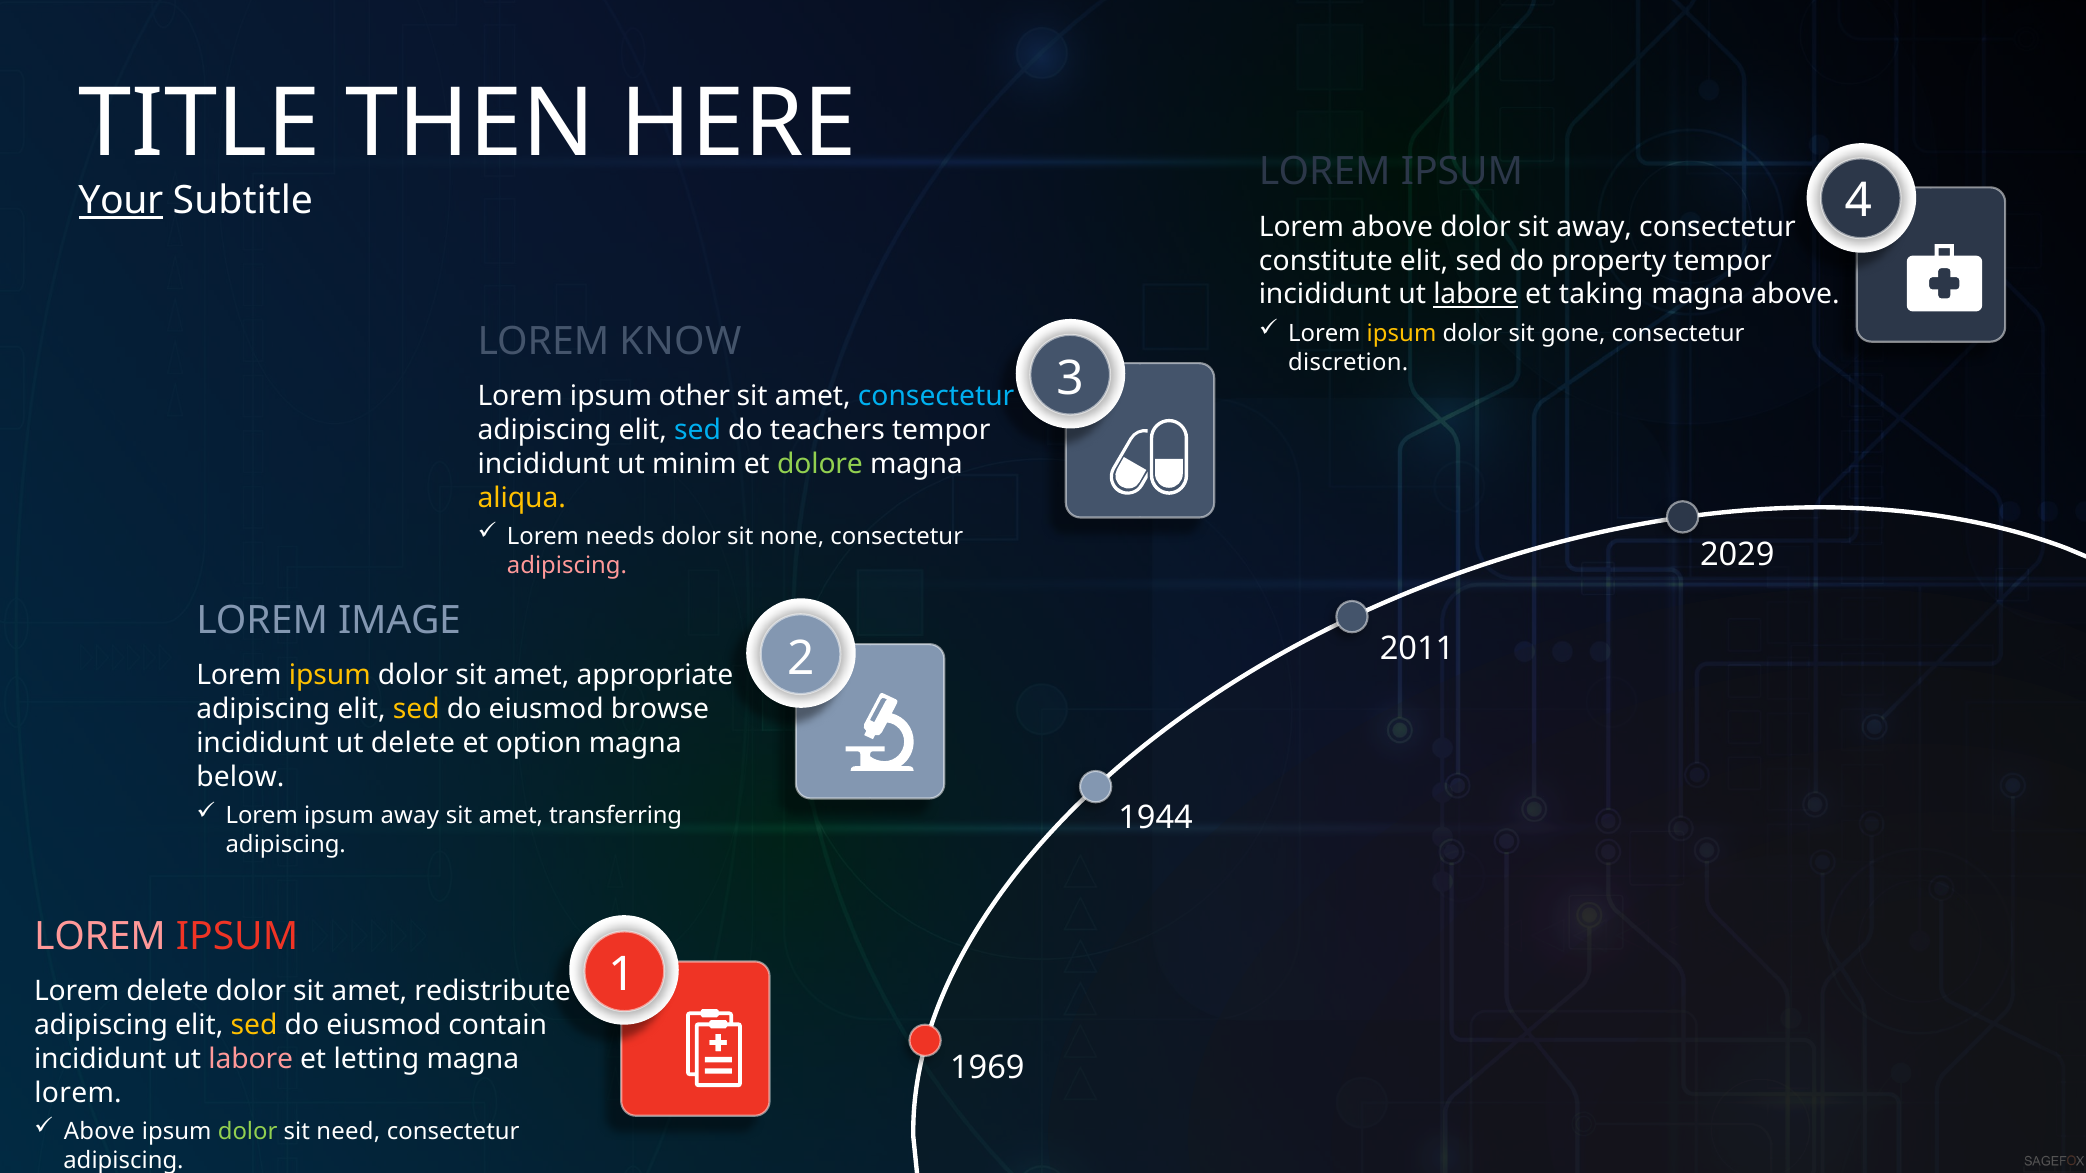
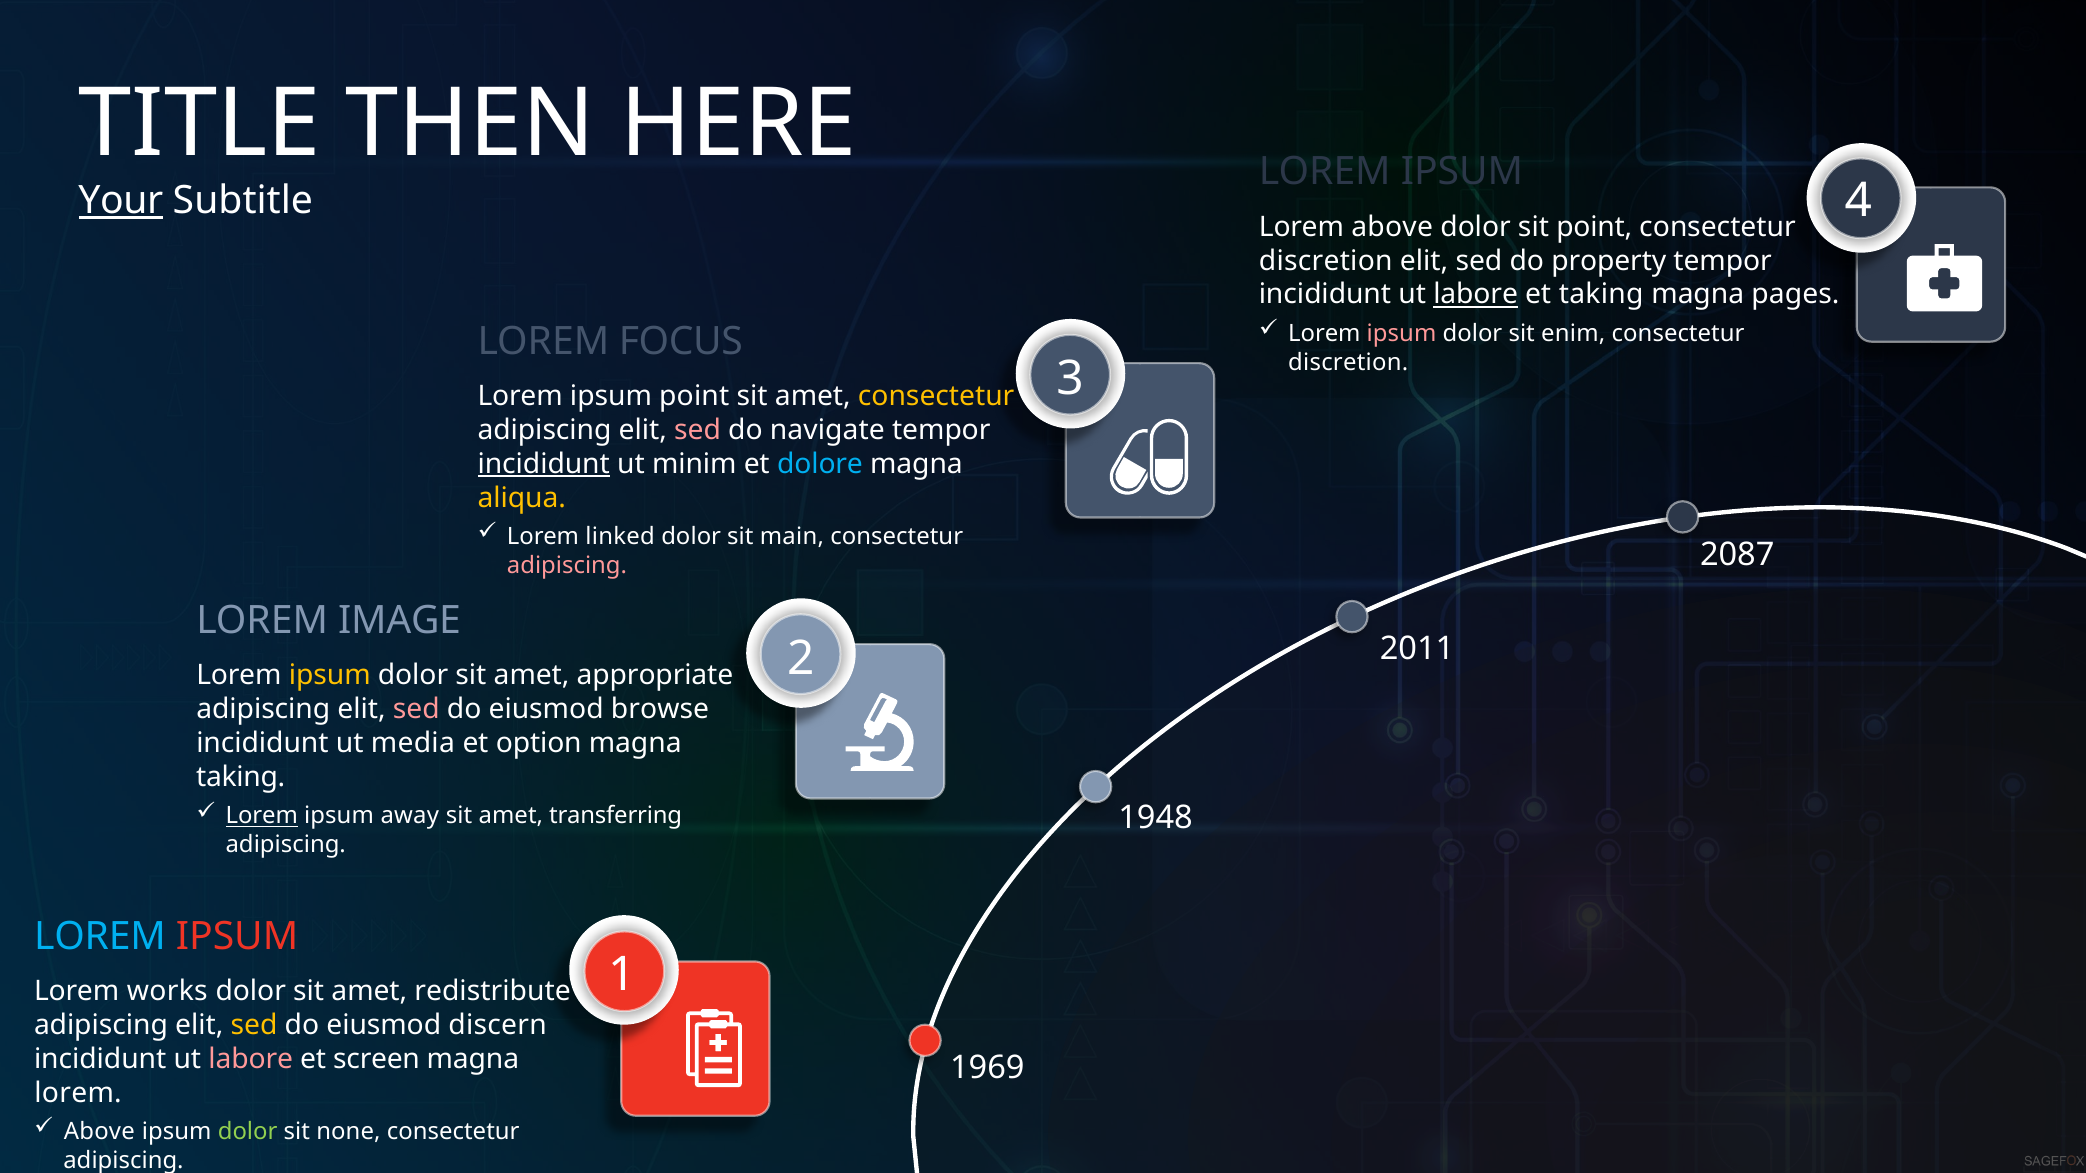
sit away: away -> point
constitute at (1326, 261): constitute -> discretion
magna above: above -> pages
ipsum at (1402, 334) colour: yellow -> pink
gone: gone -> enim
KNOW: KNOW -> FOCUS
ipsum other: other -> point
consectetur at (936, 396) colour: light blue -> yellow
sed at (698, 430) colour: light blue -> pink
teachers: teachers -> navigate
incididunt at (544, 464) underline: none -> present
dolore colour: light green -> light blue
needs: needs -> linked
none: none -> main
2029: 2029 -> 2087
sed at (416, 710) colour: yellow -> pink
ut delete: delete -> media
below at (240, 777): below -> taking
Lorem at (262, 816) underline: none -> present
1944: 1944 -> 1948
LOREM at (100, 937) colour: pink -> light blue
Lorem delete: delete -> works
contain: contain -> discern
letting: letting -> screen
need: need -> none
